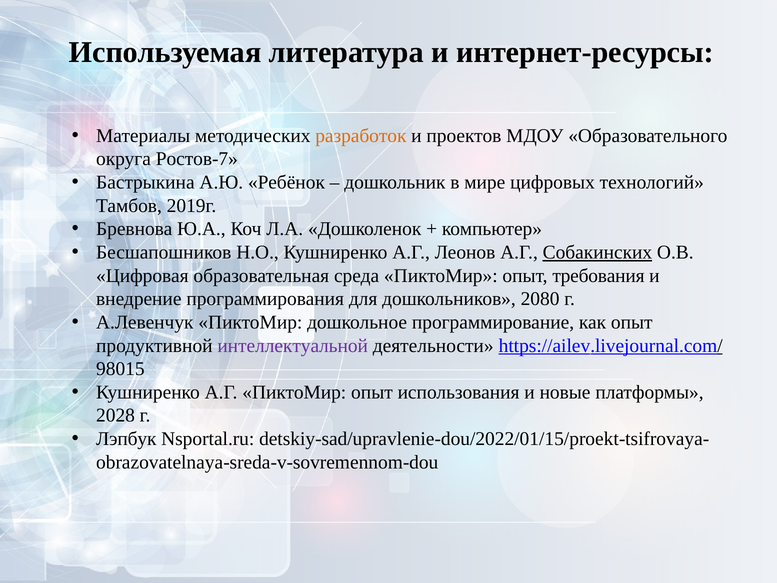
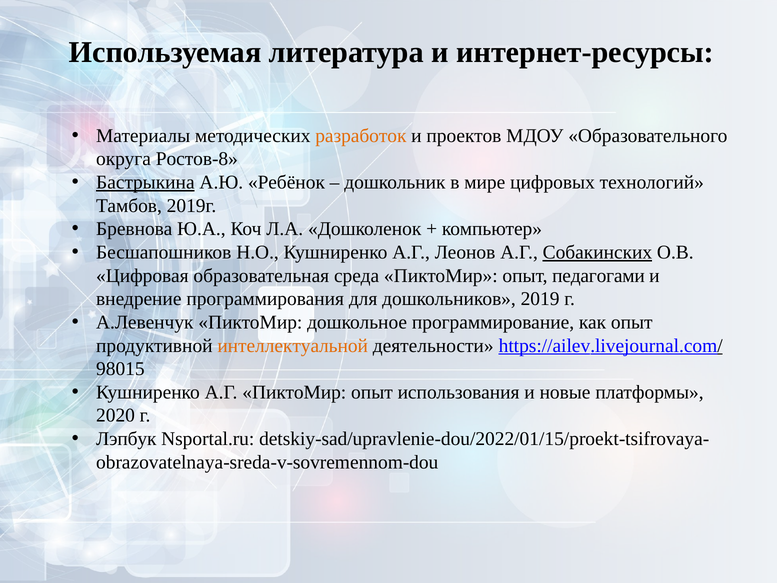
Ростов-7: Ростов-7 -> Ростов-8
Бастрыкина underline: none -> present
требования: требования -> педагогами
2080: 2080 -> 2019
интеллектуальной colour: purple -> orange
2028: 2028 -> 2020
